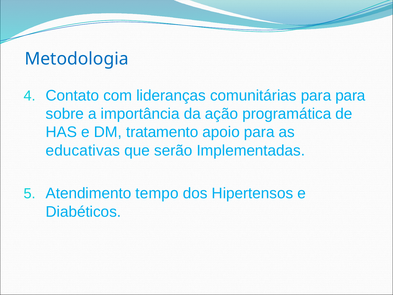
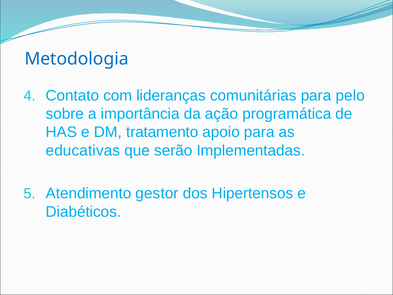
para para: para -> pelo
tempo: tempo -> gestor
